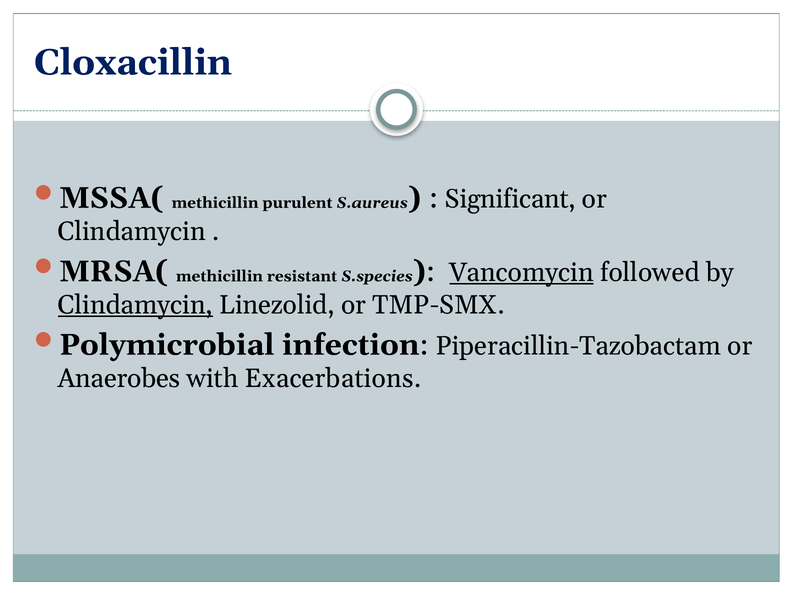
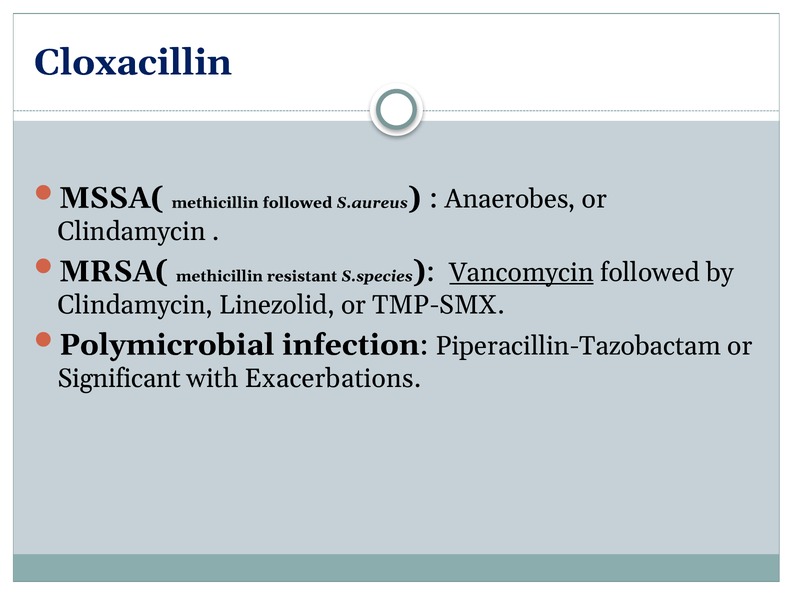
methicillin purulent: purulent -> followed
Significant: Significant -> Anaerobes
Clindamycin at (135, 305) underline: present -> none
Anaerobes: Anaerobes -> Significant
